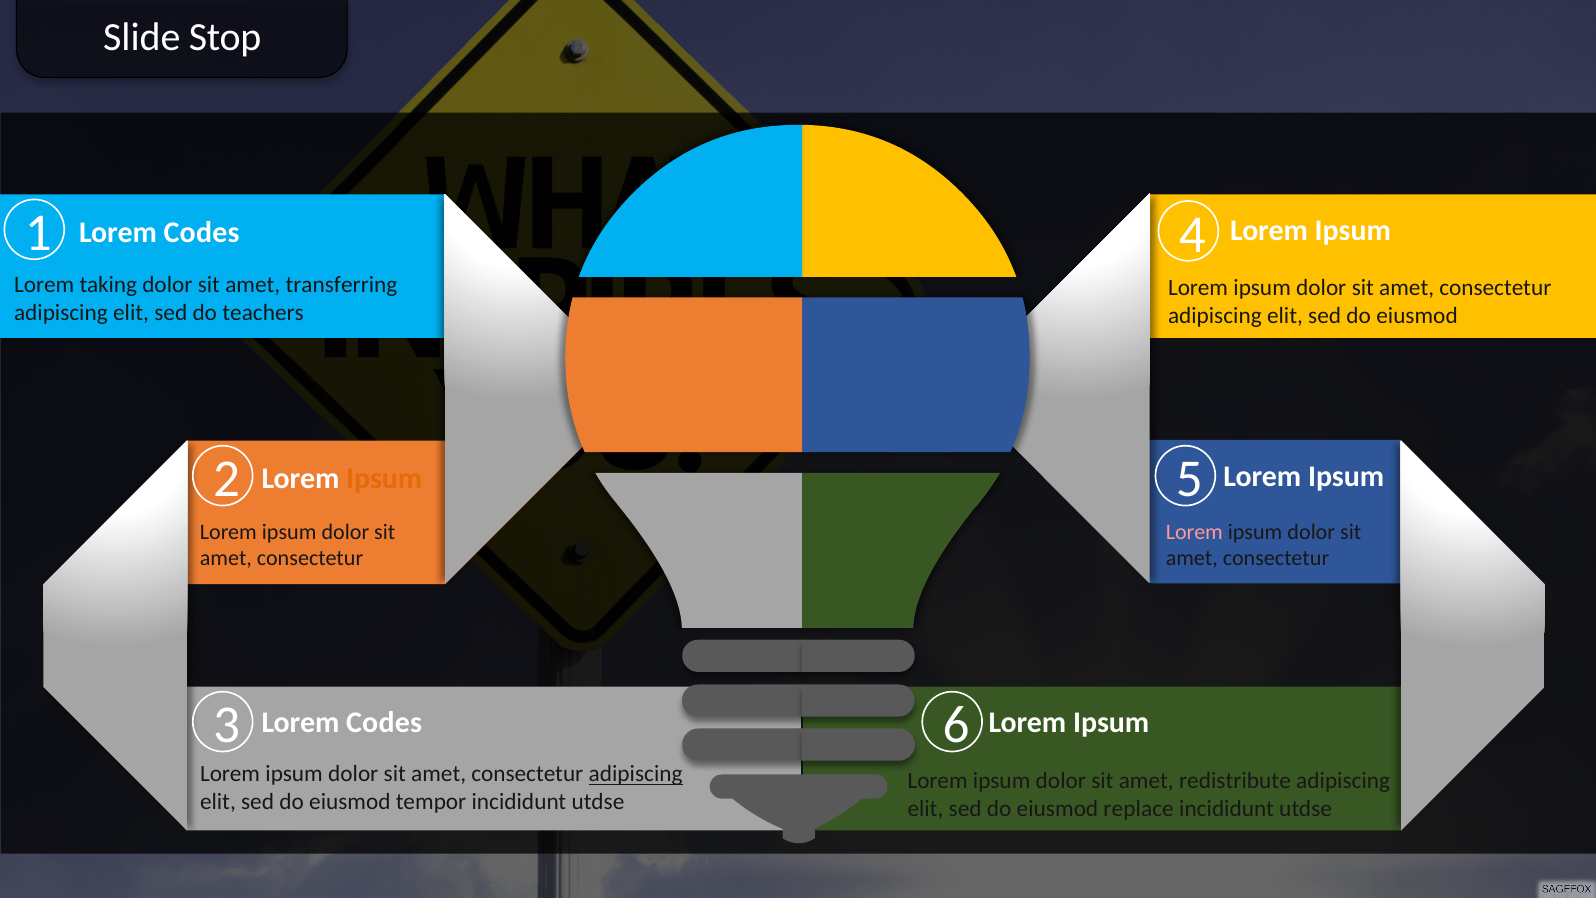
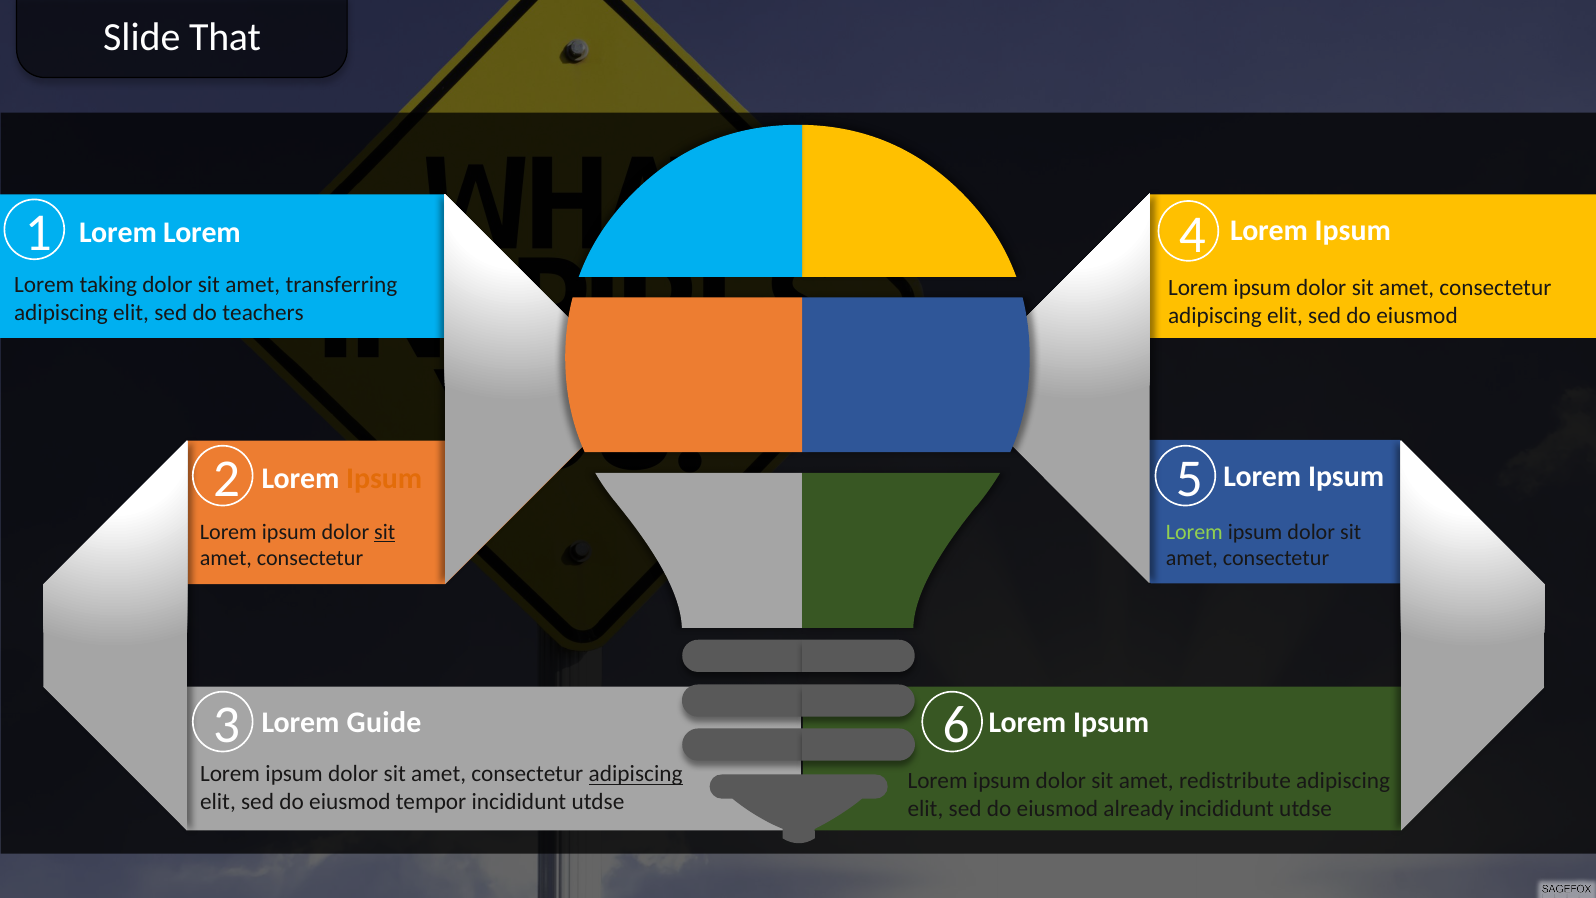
Stop: Stop -> That
Codes at (202, 232): Codes -> Lorem
sit at (385, 532) underline: none -> present
Lorem at (1194, 532) colour: pink -> light green
Codes at (384, 723): Codes -> Guide
replace: replace -> already
